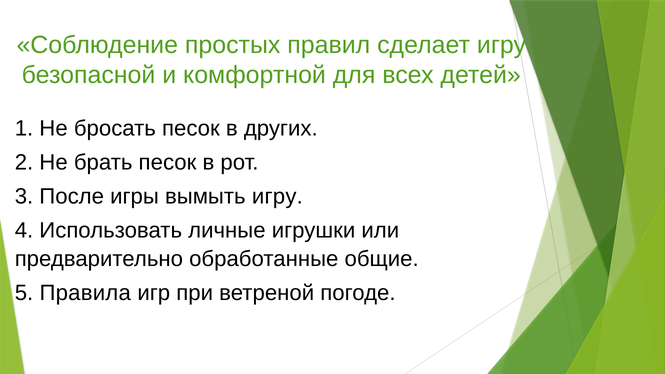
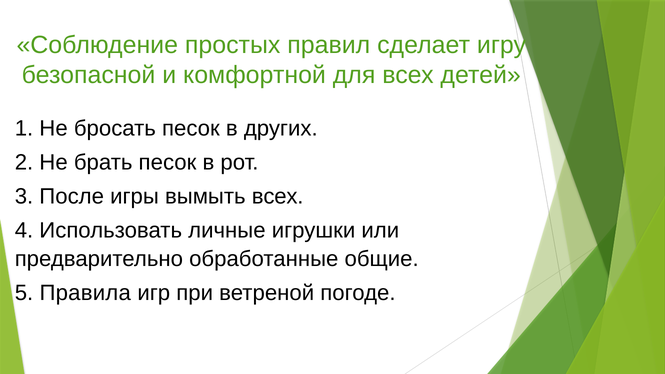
вымыть игру: игру -> всех
